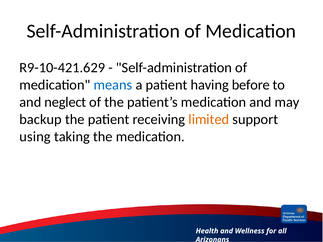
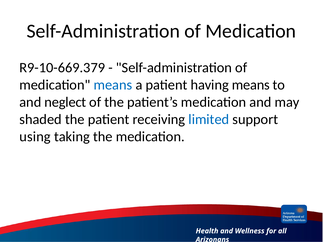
R9-10-421.629: R9-10-421.629 -> R9-10-669.379
having before: before -> means
backup: backup -> shaded
limited colour: orange -> blue
